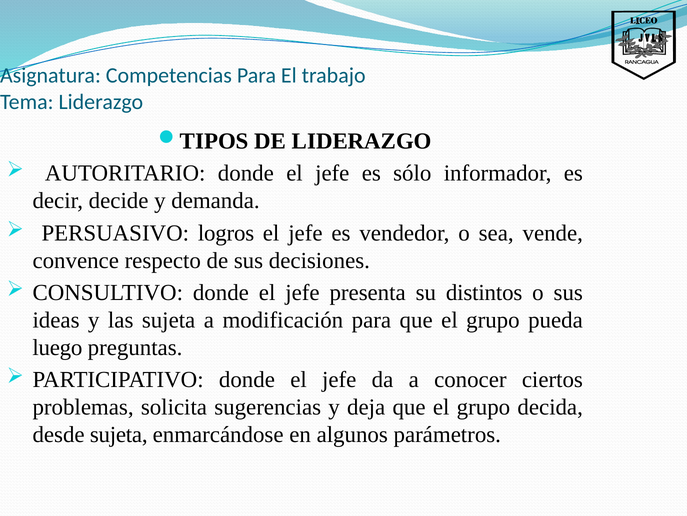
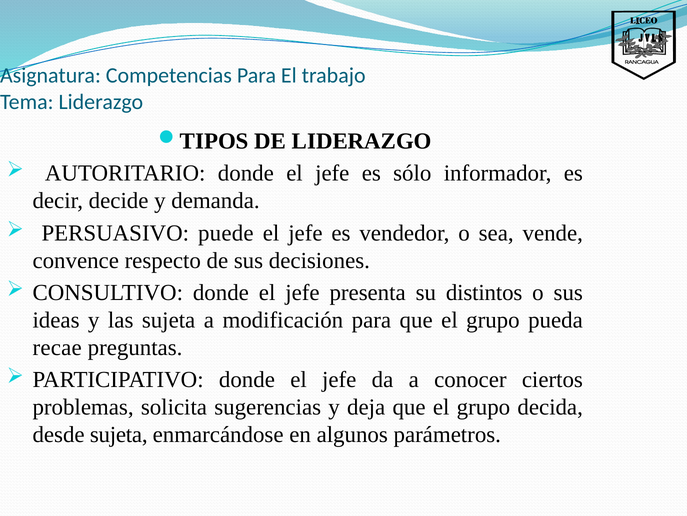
logros: logros -> puede
luego: luego -> recae
